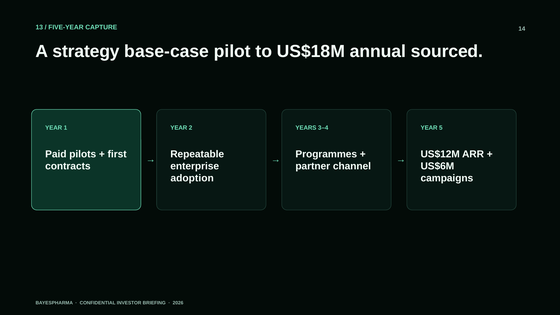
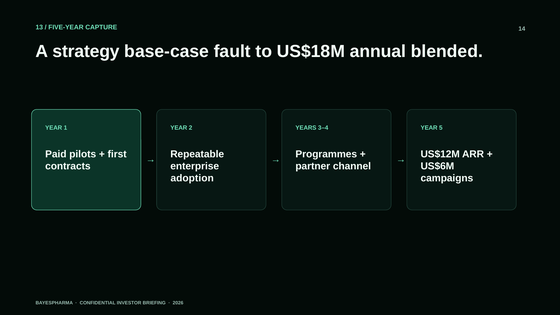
pilot: pilot -> fault
sourced: sourced -> blended
